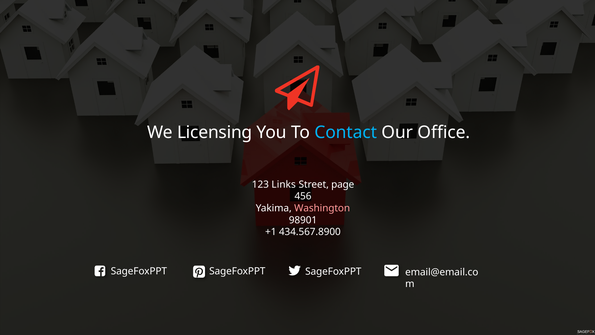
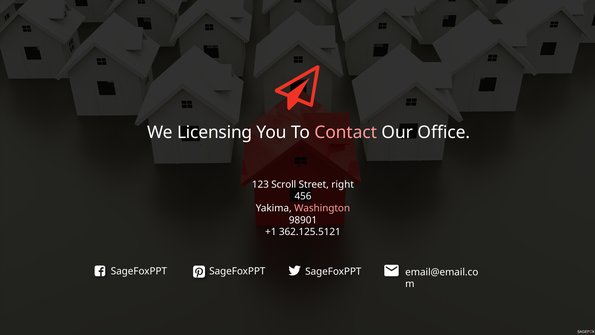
Contact colour: light blue -> pink
Links: Links -> Scroll
page: page -> right
434.567.8900: 434.567.8900 -> 362.125.5121
